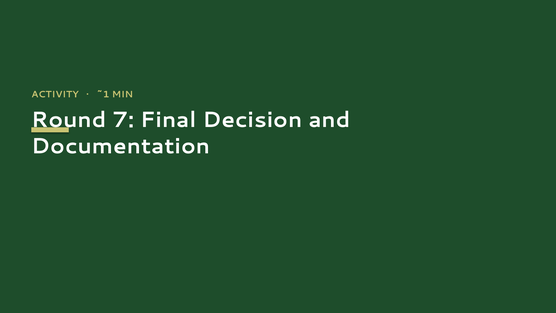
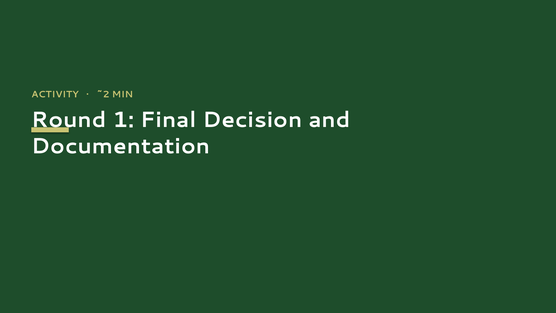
~1: ~1 -> ~2
7: 7 -> 1
